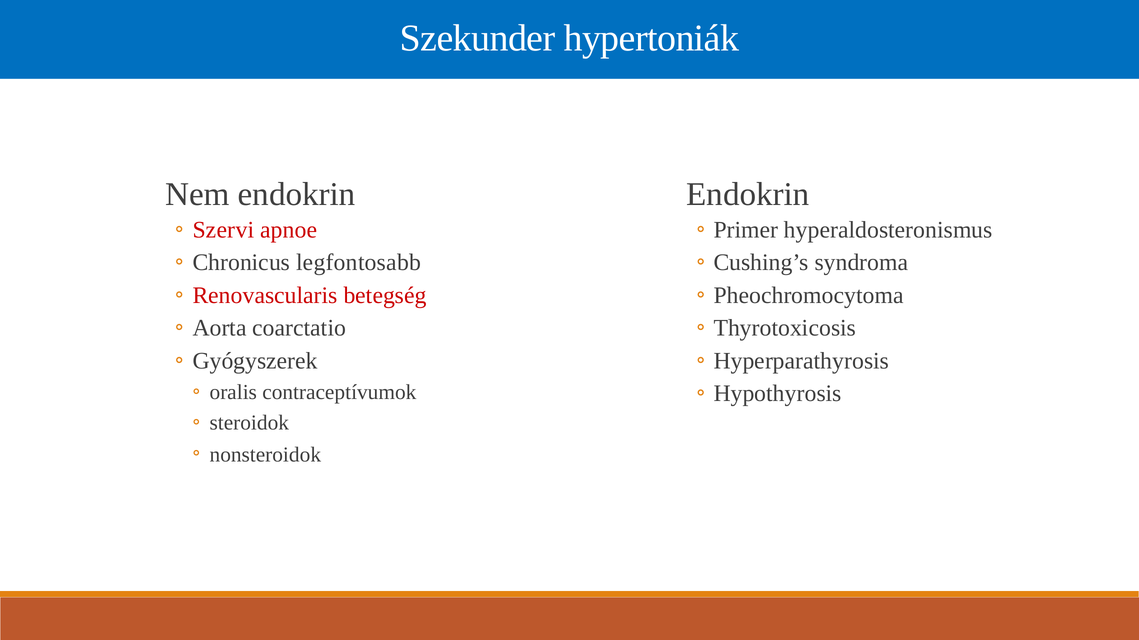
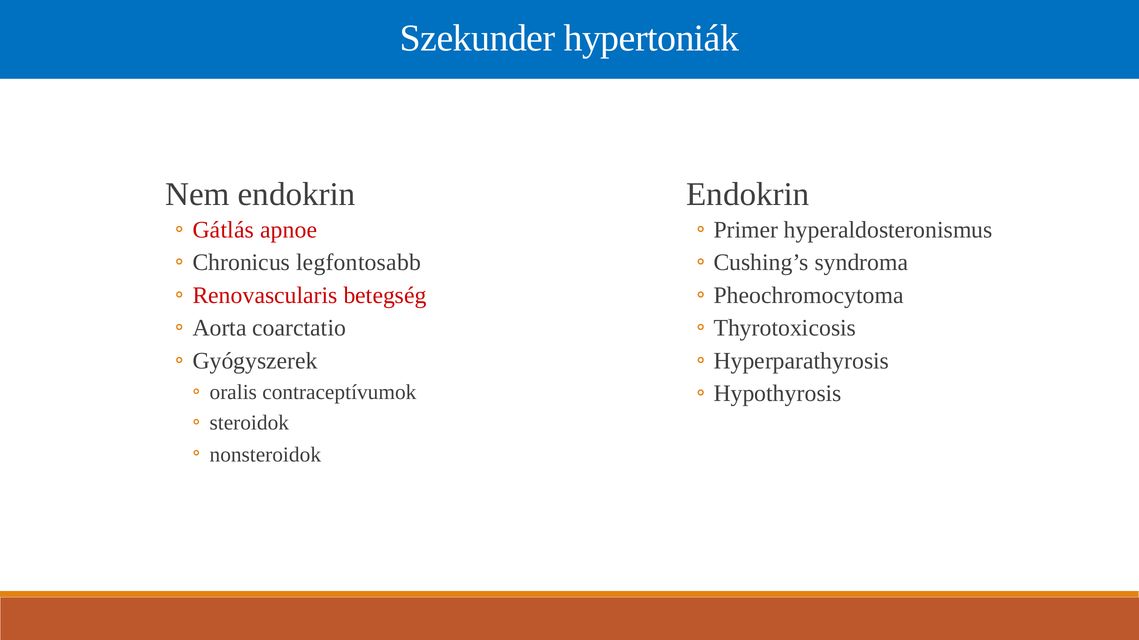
Szervi: Szervi -> Gátlás
